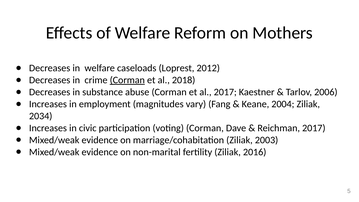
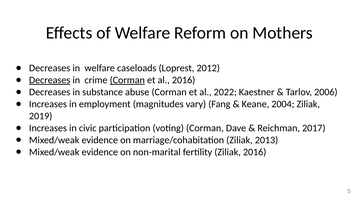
Decreases at (50, 80) underline: none -> present
al 2018: 2018 -> 2016
al 2017: 2017 -> 2022
2034: 2034 -> 2019
2003: 2003 -> 2013
